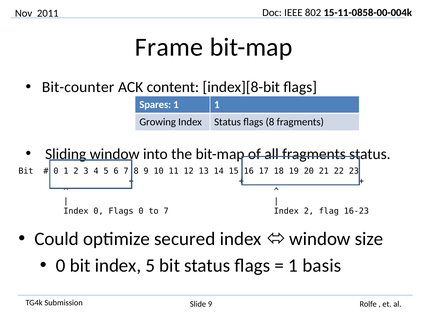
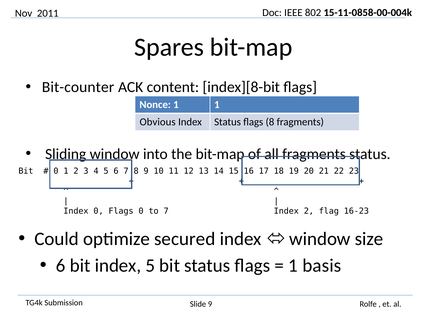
Frame: Frame -> Spares
Spares: Spares -> Nonce
Growing: Growing -> Obvious
0 at (61, 266): 0 -> 6
